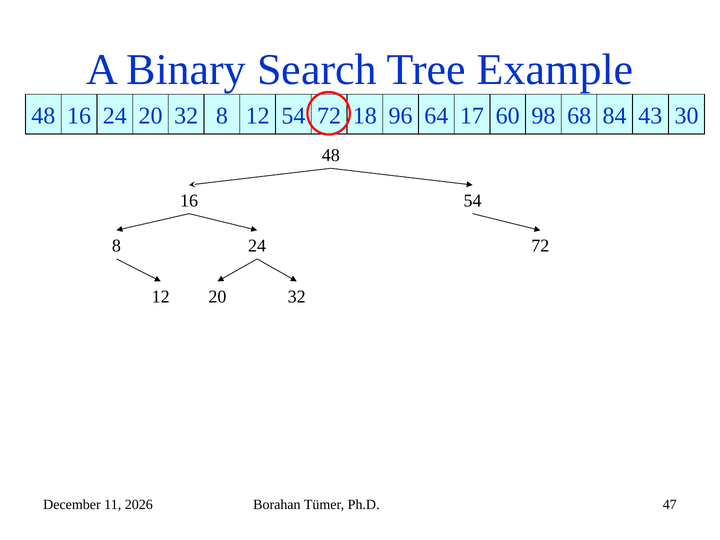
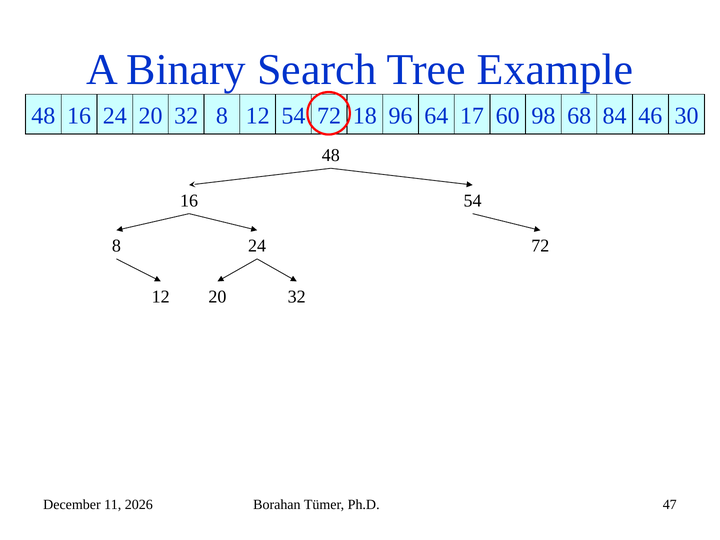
43: 43 -> 46
